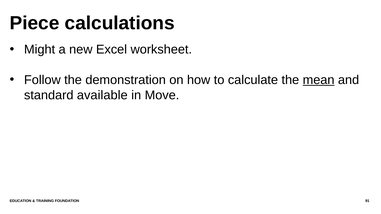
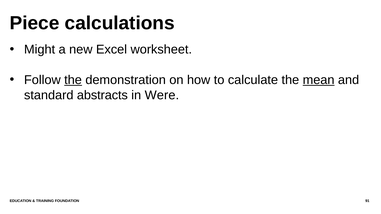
the at (73, 80) underline: none -> present
available: available -> abstracts
Move: Move -> Were
